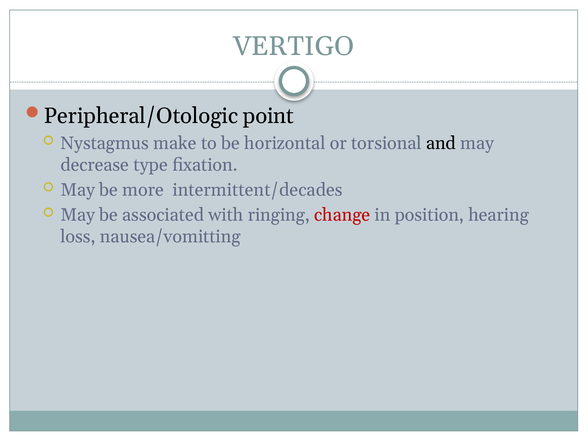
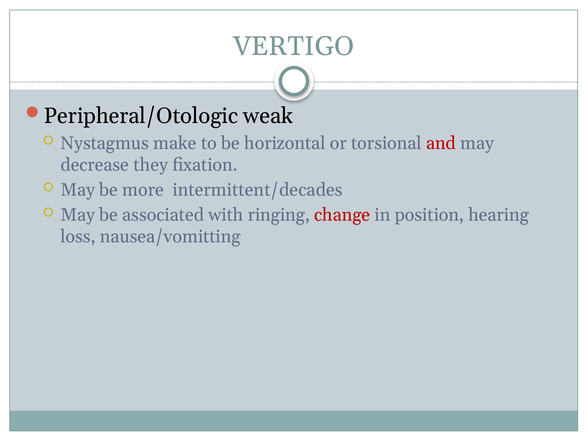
point: point -> weak
and colour: black -> red
type: type -> they
